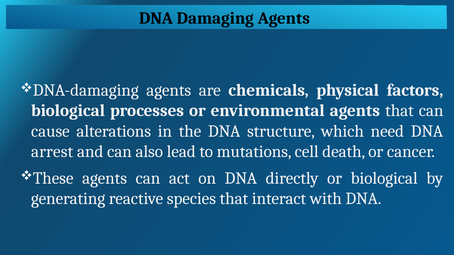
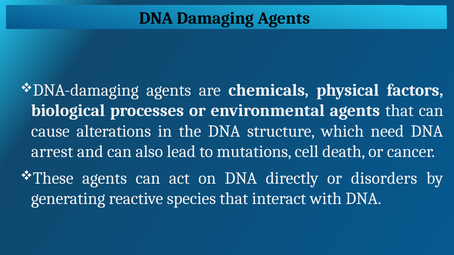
or biological: biological -> disorders
